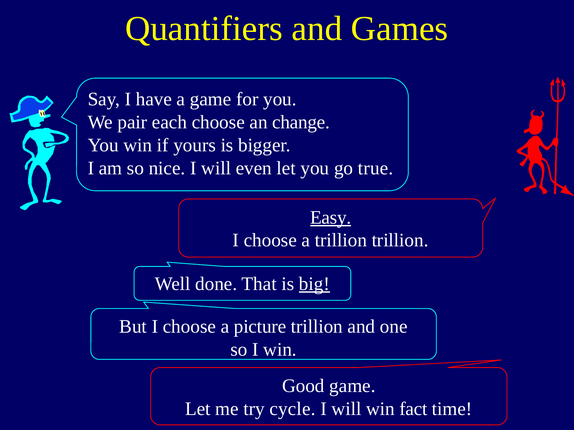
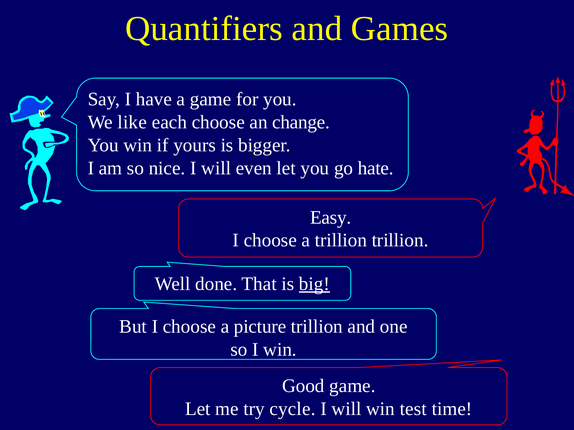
pair: pair -> like
true: true -> hate
Easy underline: present -> none
fact: fact -> test
